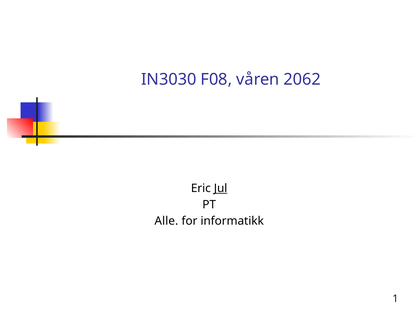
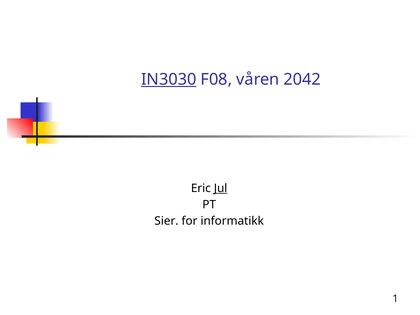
IN3030 underline: none -> present
2062: 2062 -> 2042
Alle: Alle -> Sier
